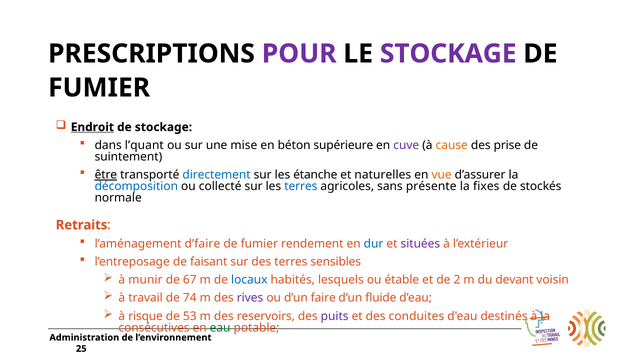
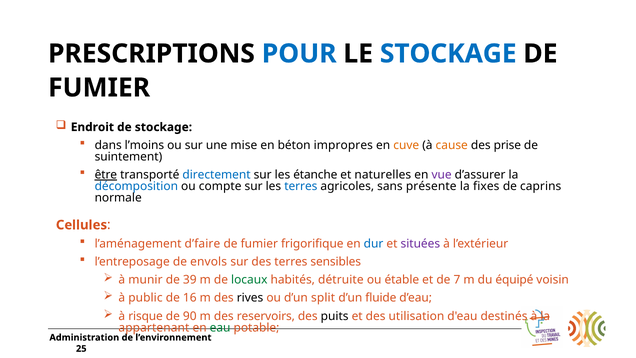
POUR colour: purple -> blue
STOCKAGE at (448, 54) colour: purple -> blue
Endroit underline: present -> none
l’quant: l’quant -> l’moins
supérieure: supérieure -> impropres
cuve colour: purple -> orange
vue colour: orange -> purple
collecté: collecté -> compte
stockés: stockés -> caprins
Retraits: Retraits -> Cellules
rendement: rendement -> frigorifique
faisant: faisant -> envols
67: 67 -> 39
locaux colour: blue -> green
lesquels: lesquels -> détruite
2: 2 -> 7
devant: devant -> équipé
travail: travail -> public
74: 74 -> 16
rives colour: purple -> black
faire: faire -> split
53: 53 -> 90
puits colour: purple -> black
conduites: conduites -> utilisation
consécutives: consécutives -> appartenant
